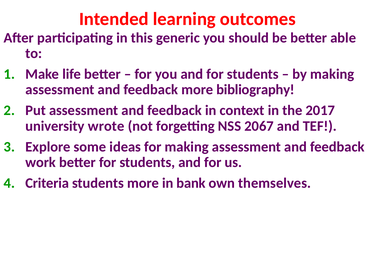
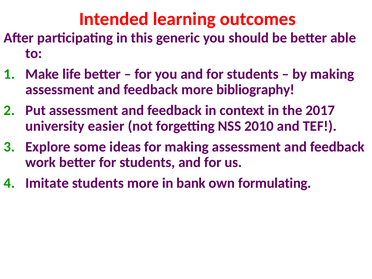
wrote: wrote -> easier
2067: 2067 -> 2010
Criteria: Criteria -> Imitate
themselves: themselves -> formulating
